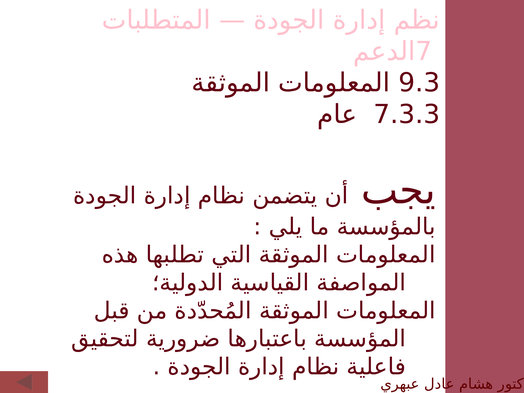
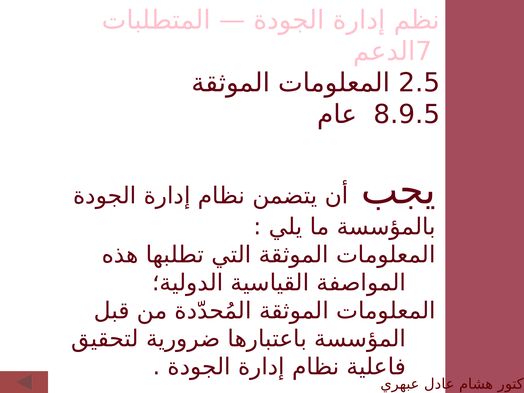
9.3: 9.3 -> 2.5
7.3.3: 7.3.3 -> 8.9.5
